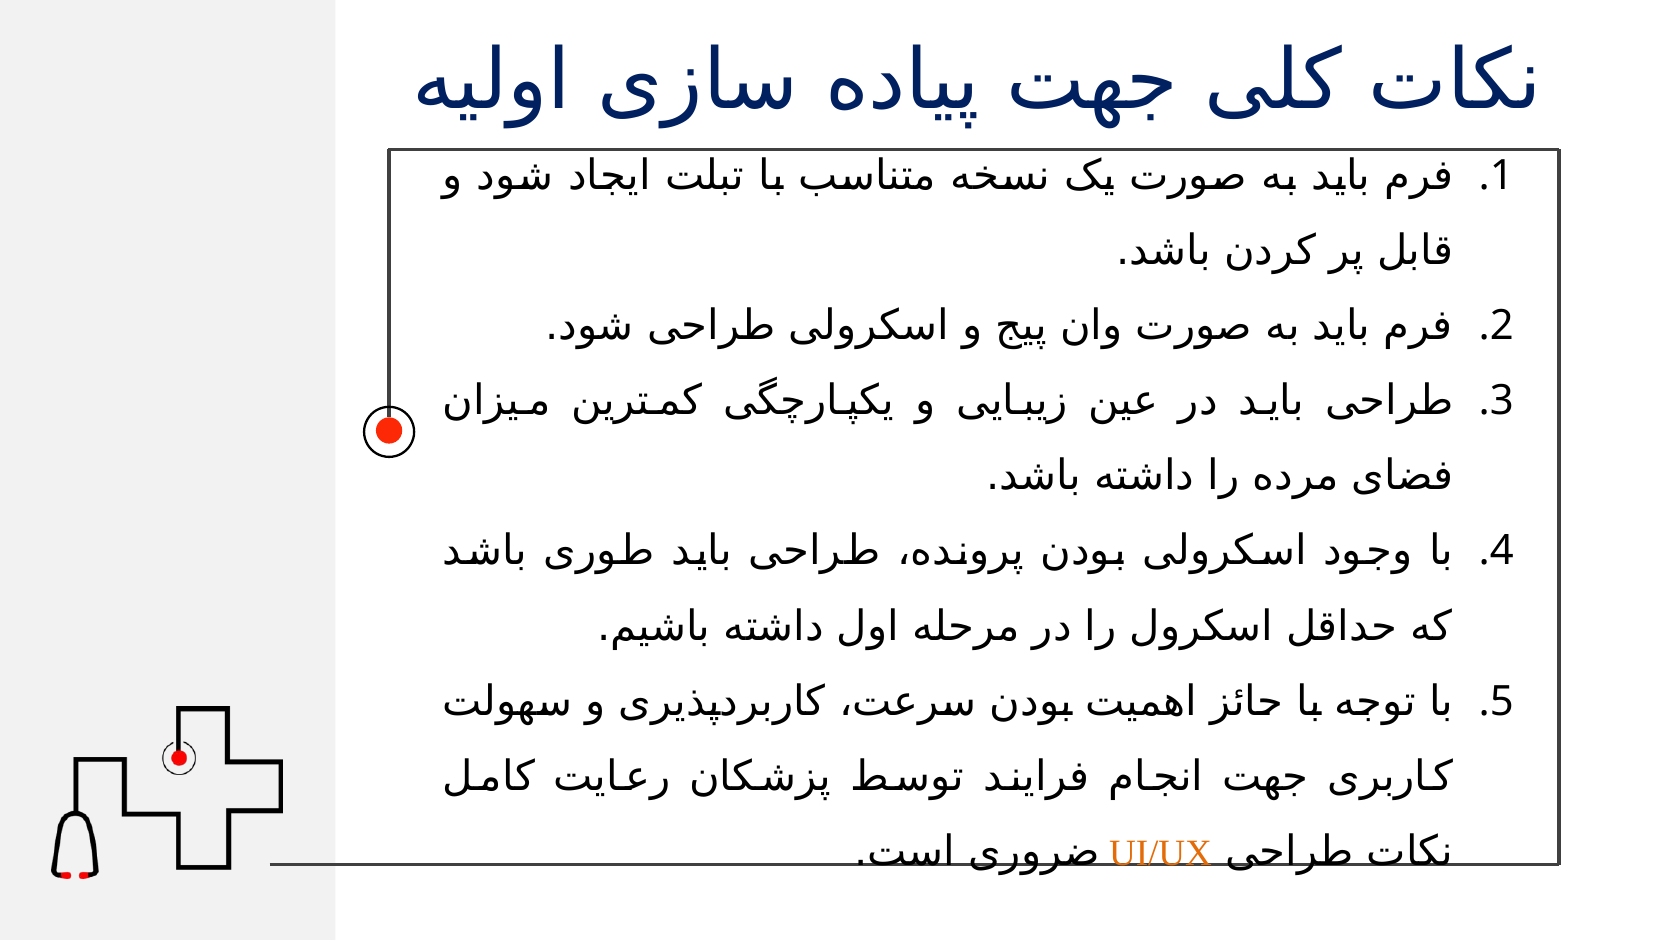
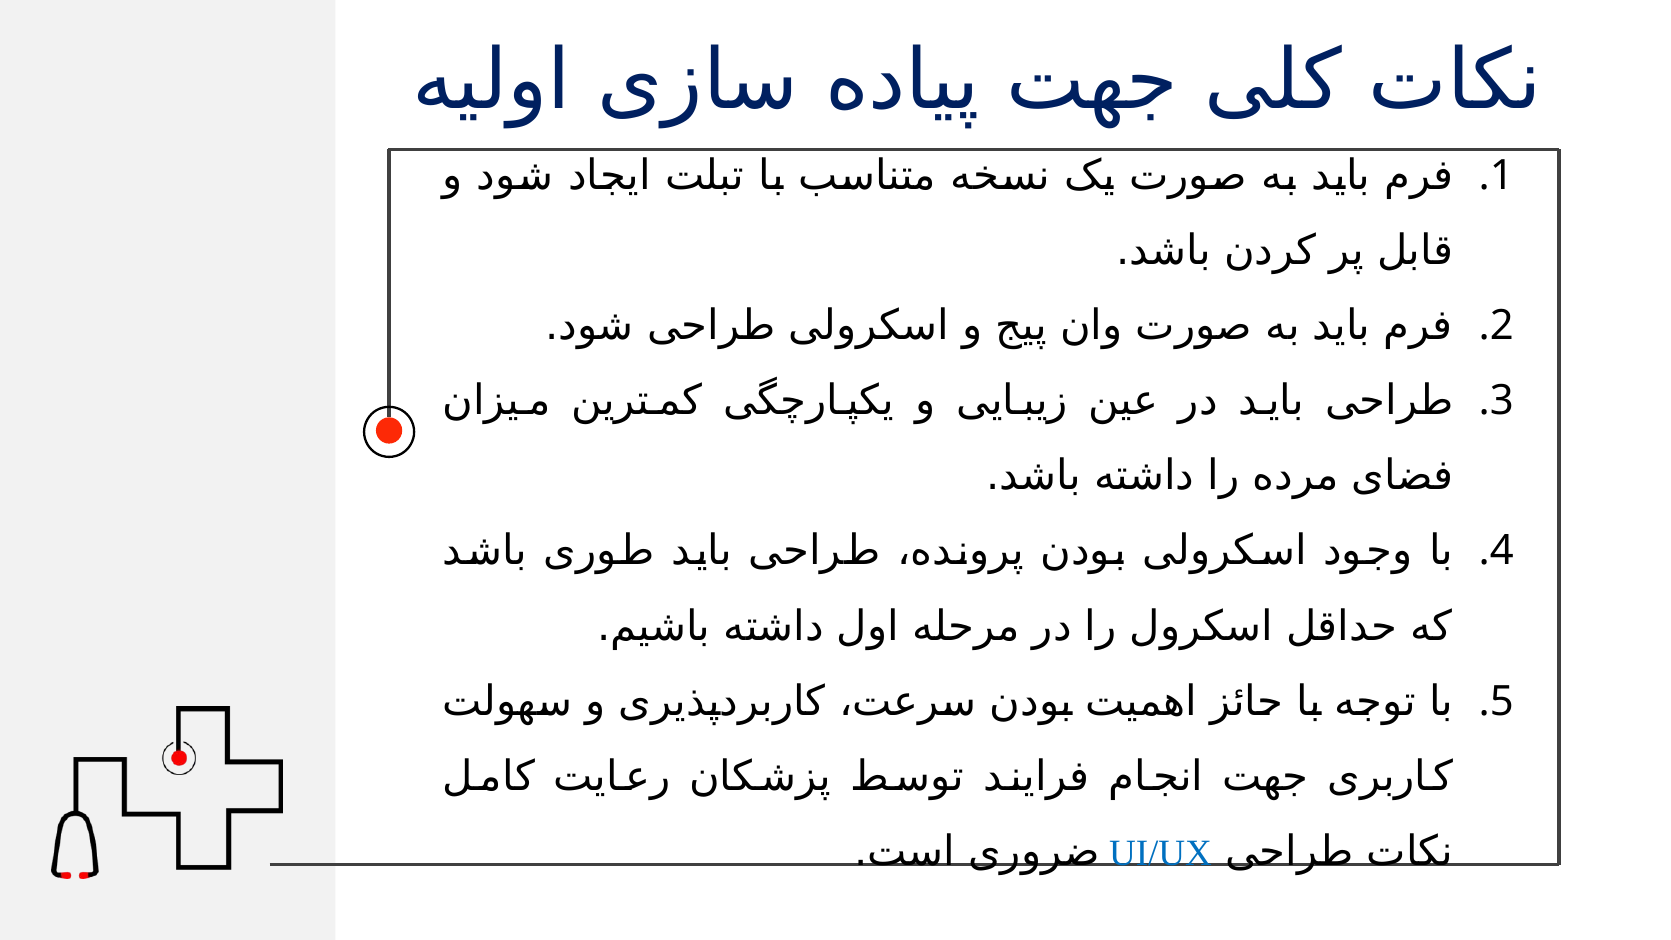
UI/UX colour: orange -> blue
